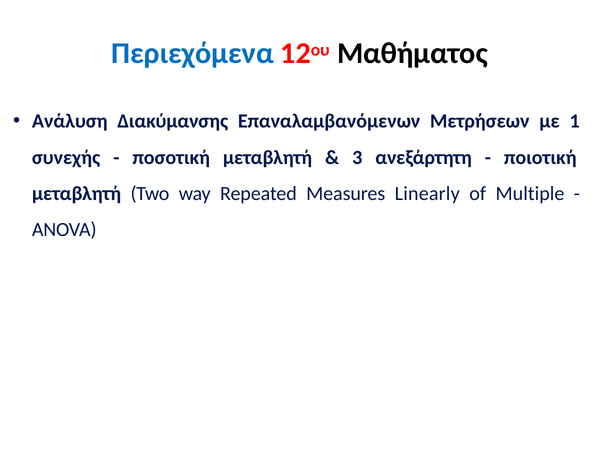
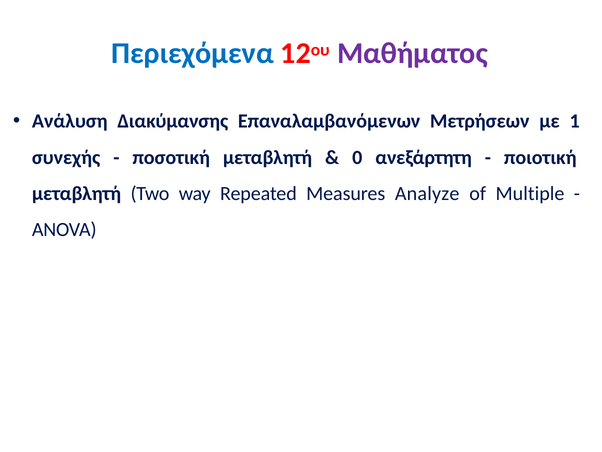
Μαθήματος colour: black -> purple
3: 3 -> 0
Linearly: Linearly -> Analyze
